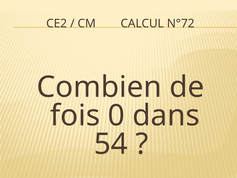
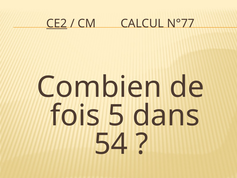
CE2 underline: none -> present
N°72: N°72 -> N°77
0: 0 -> 5
